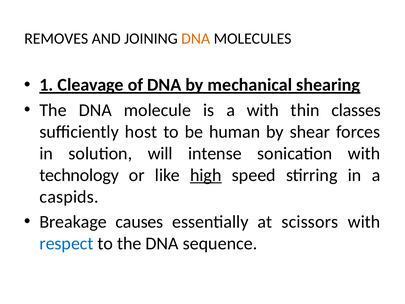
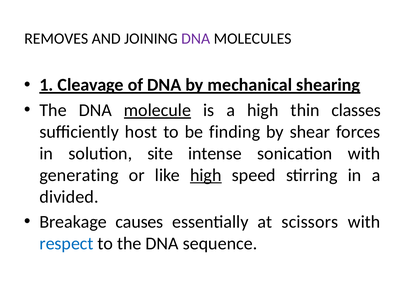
DNA at (196, 39) colour: orange -> purple
molecule underline: none -> present
a with: with -> high
human: human -> finding
will: will -> site
technology: technology -> generating
caspids: caspids -> divided
